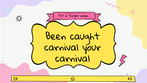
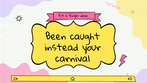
carnival at (62, 48): carnival -> instead
